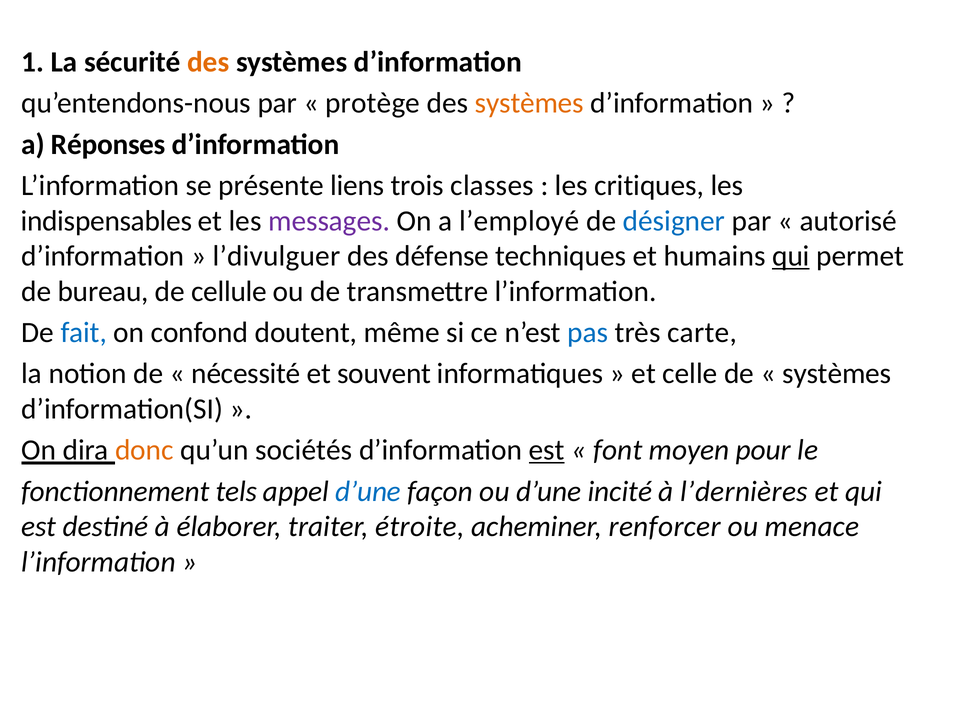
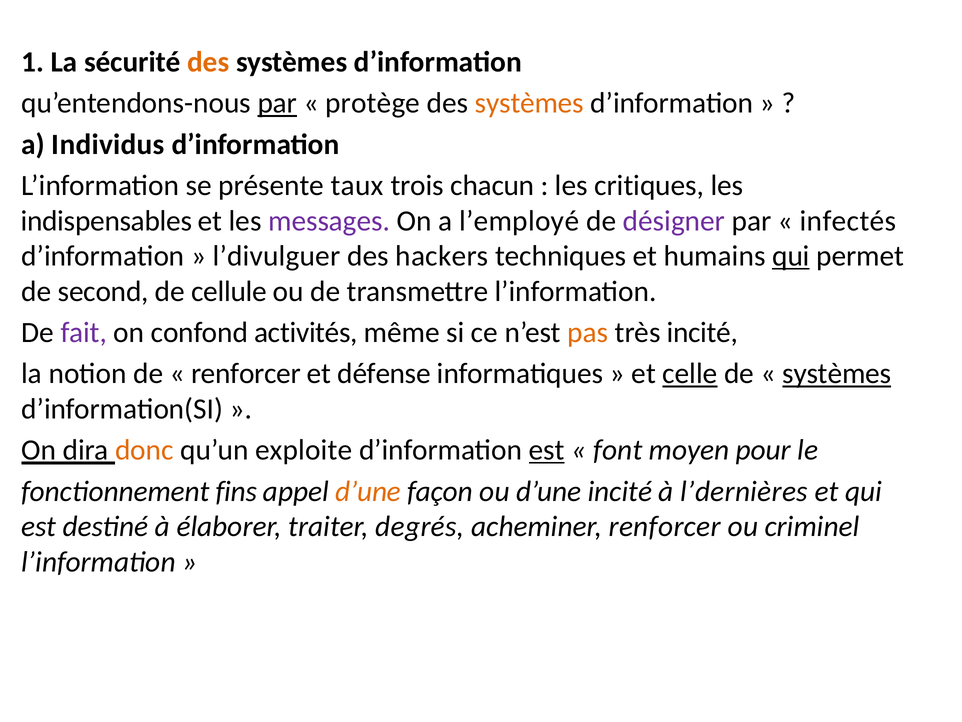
par at (277, 103) underline: none -> present
Réponses: Réponses -> Individus
liens: liens -> taux
classes: classes -> chacun
désigner colour: blue -> purple
autorisé: autorisé -> infectés
défense: défense -> hackers
bureau: bureau -> second
fait colour: blue -> purple
doutent: doutent -> activités
pas colour: blue -> orange
très carte: carte -> incité
nécessité at (246, 374): nécessité -> renforcer
souvent: souvent -> défense
celle underline: none -> present
systèmes at (837, 374) underline: none -> present
sociétés: sociétés -> exploite
tels: tels -> fins
d’une at (368, 491) colour: blue -> orange
étroite: étroite -> degrés
menace: menace -> criminel
